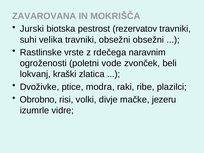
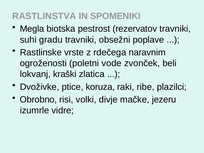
ZAVAROVANA: ZAVAROVANA -> RASTLINSTVA
MOKRIŠČA: MOKRIŠČA -> SPOMENIKI
Jurski: Jurski -> Megla
velika: velika -> gradu
obsežni obsežni: obsežni -> poplave
modra: modra -> koruza
